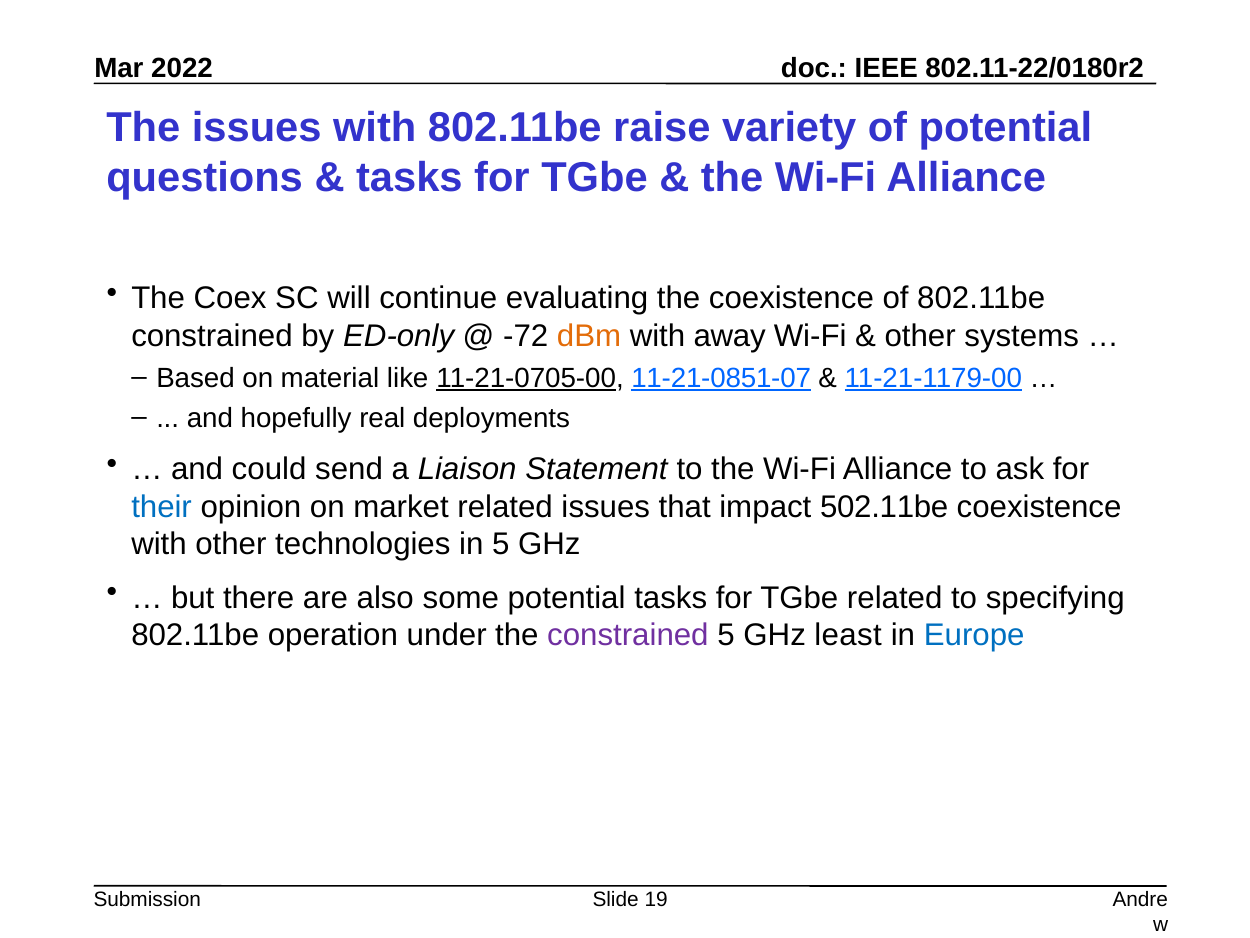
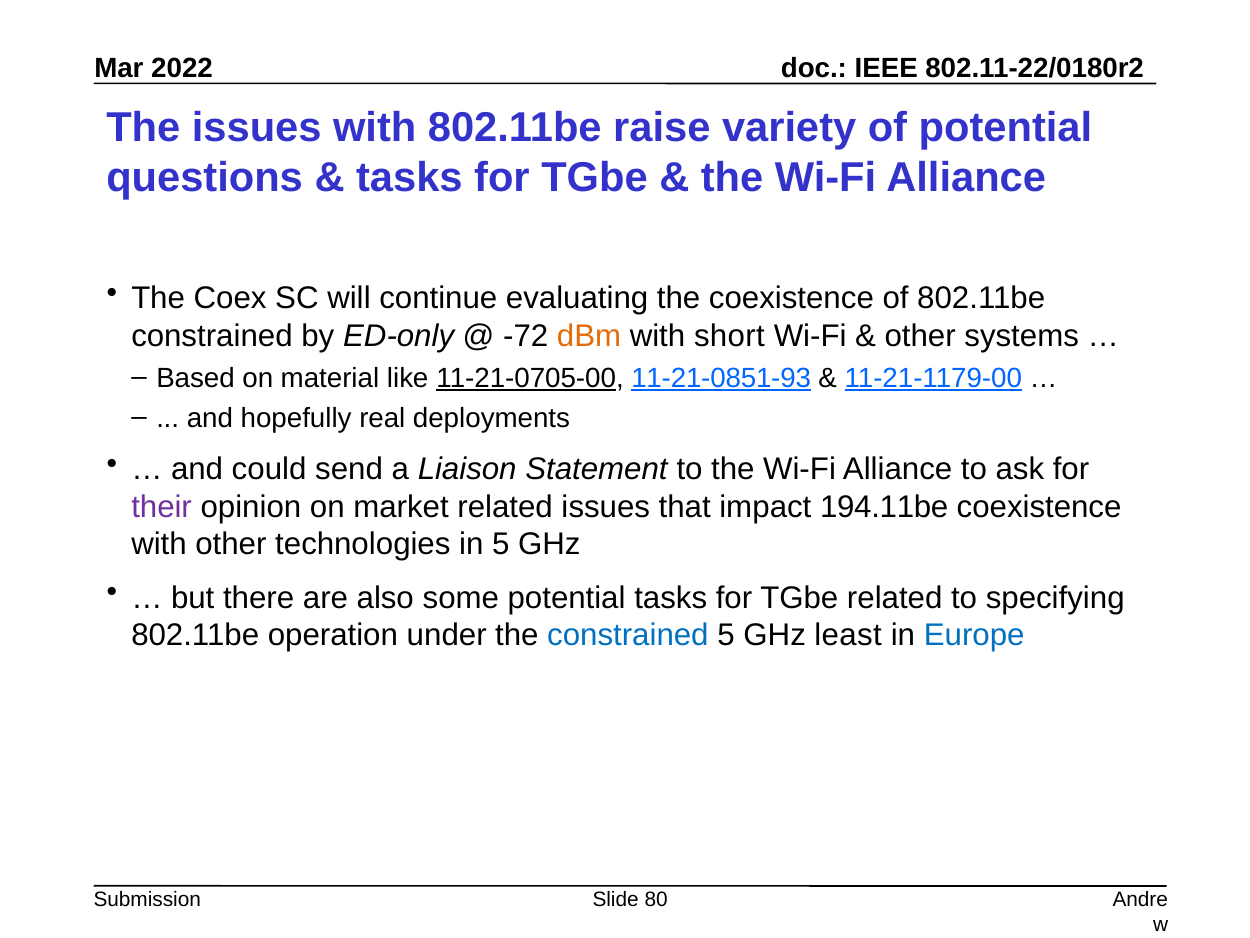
away: away -> short
11-21-0851-07: 11-21-0851-07 -> 11-21-0851-93
their colour: blue -> purple
502.11be: 502.11be -> 194.11be
constrained at (628, 635) colour: purple -> blue
19: 19 -> 80
